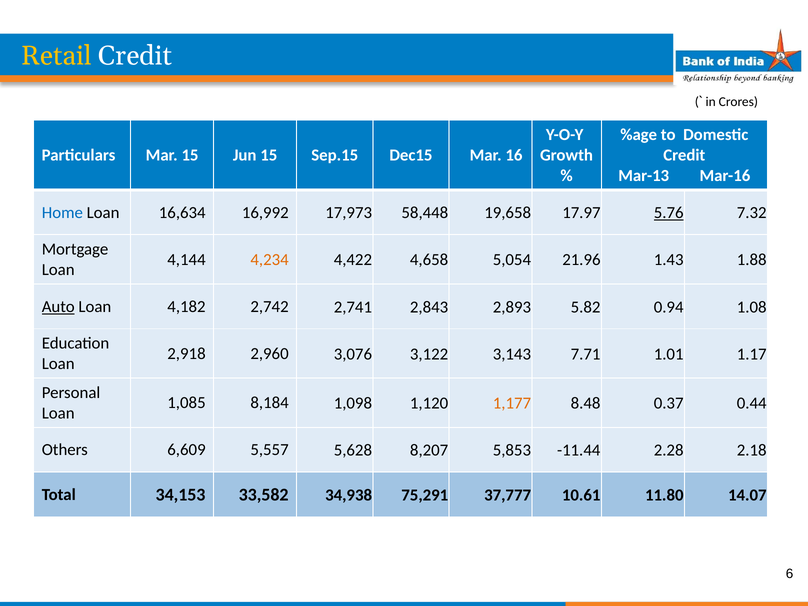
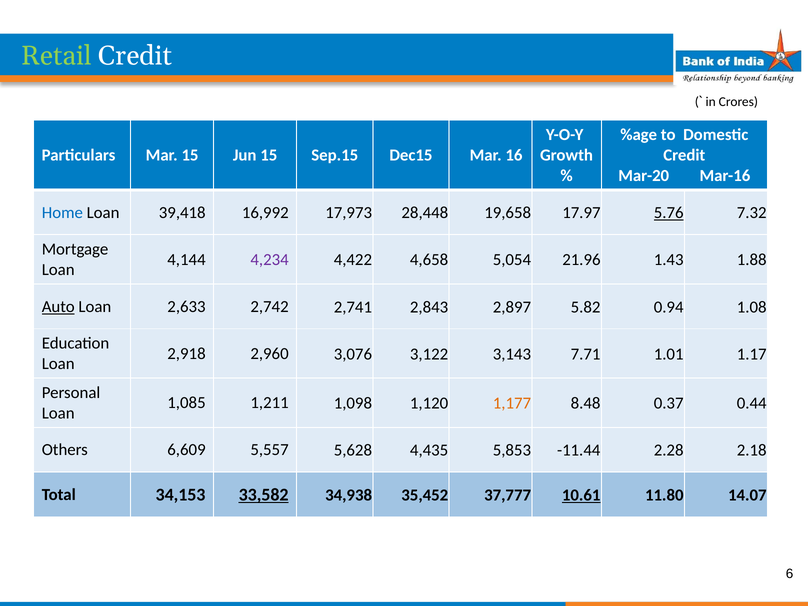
Retail colour: yellow -> light green
Mar-13: Mar-13 -> Mar-20
16,634: 16,634 -> 39,418
58,448: 58,448 -> 28,448
4,234 colour: orange -> purple
4,182: 4,182 -> 2,633
2,893: 2,893 -> 2,897
8,184: 8,184 -> 1,211
8,207: 8,207 -> 4,435
33,582 underline: none -> present
75,291: 75,291 -> 35,452
10.61 underline: none -> present
